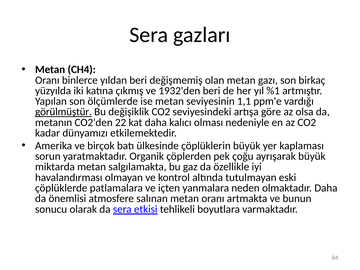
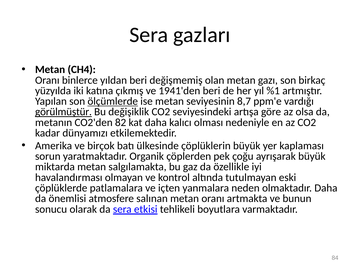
1932'den: 1932'den -> 1941'den
ölçümlerde underline: none -> present
1,1: 1,1 -> 8,7
22: 22 -> 82
